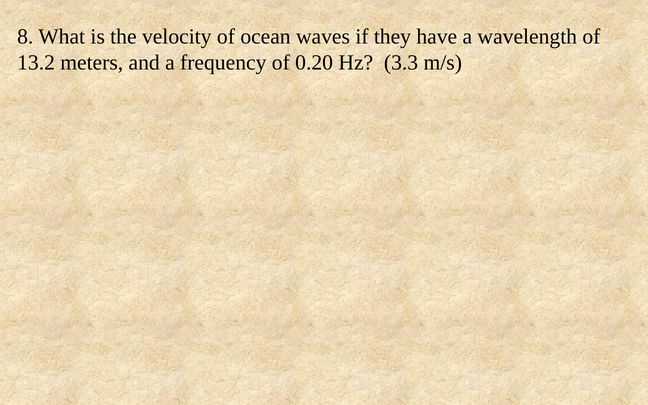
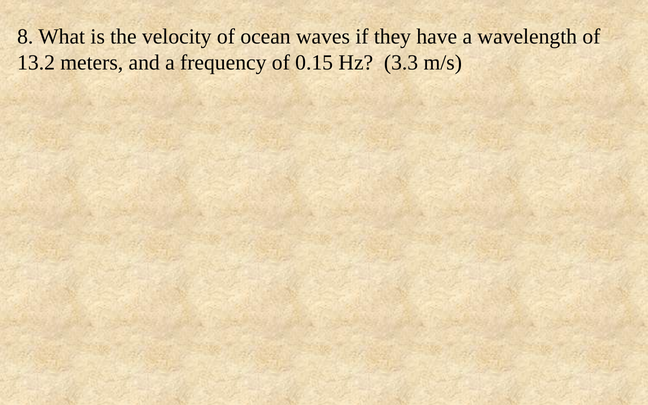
0.20: 0.20 -> 0.15
